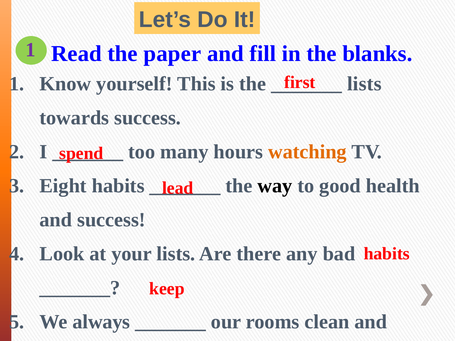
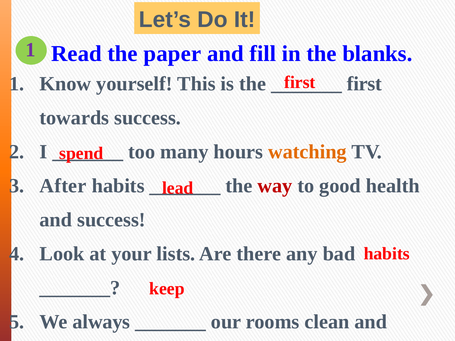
lists at (364, 84): lists -> first
Eight: Eight -> After
way colour: black -> red
